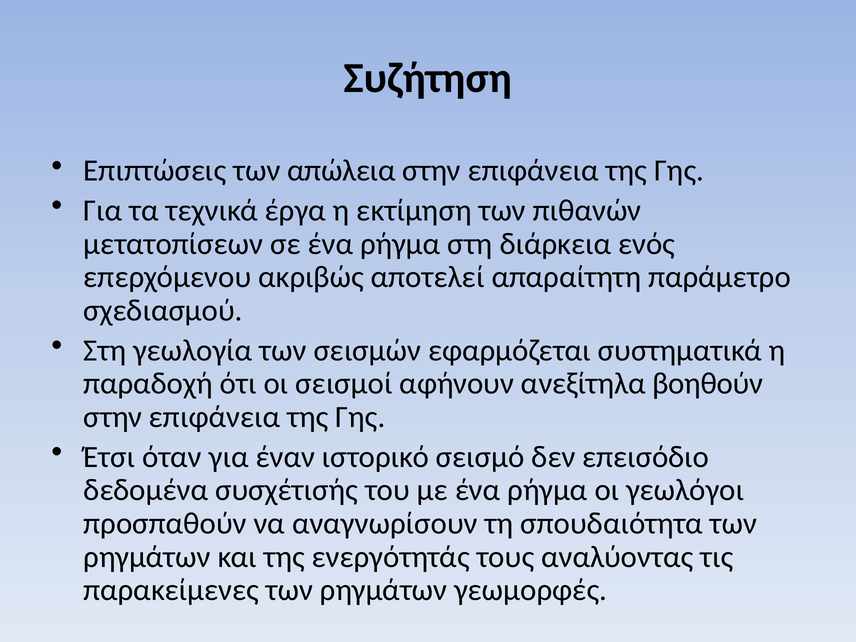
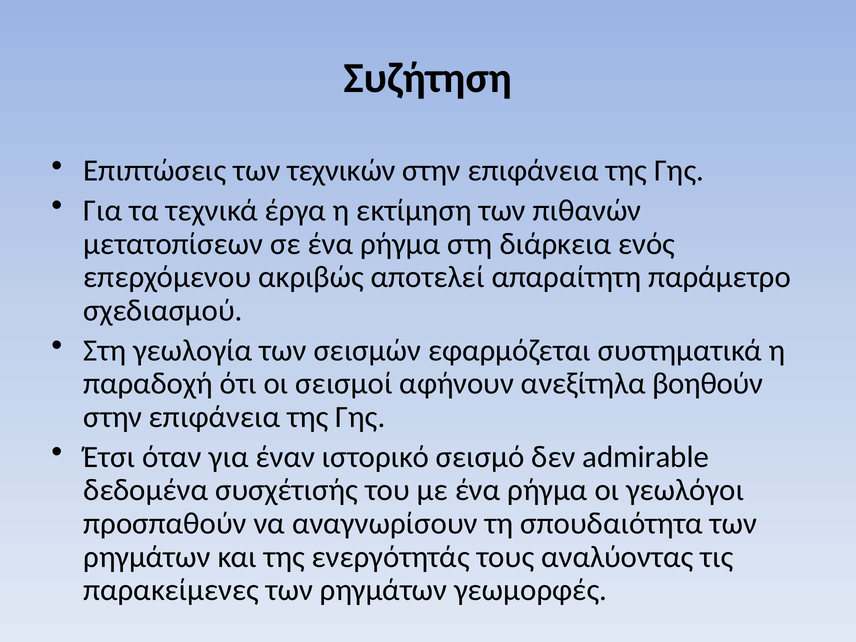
απώλεια: απώλεια -> τεχνικών
επεισόδιο: επεισόδιο -> admirable
